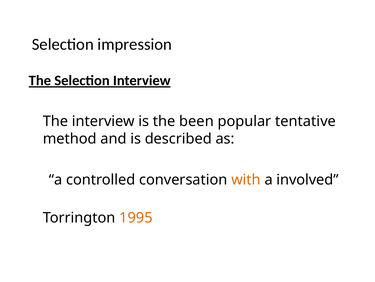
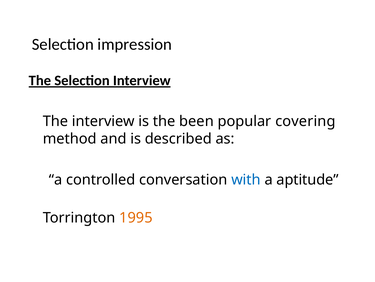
tentative: tentative -> covering
with colour: orange -> blue
involved: involved -> aptitude
